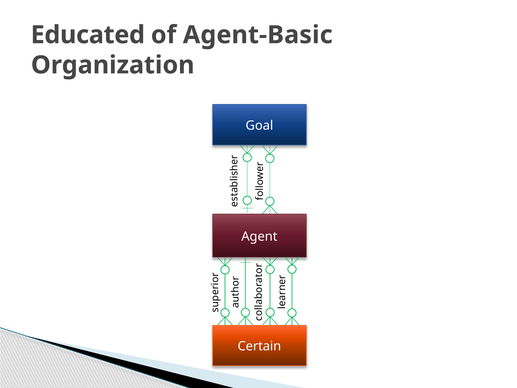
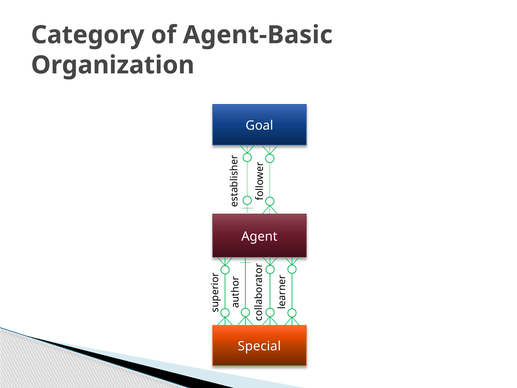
Educated: Educated -> Category
Certain: Certain -> Special
